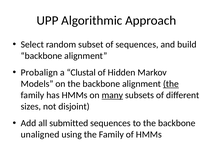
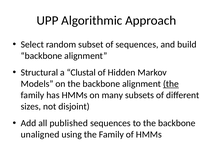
Probalign: Probalign -> Structural
many underline: present -> none
submitted: submitted -> published
